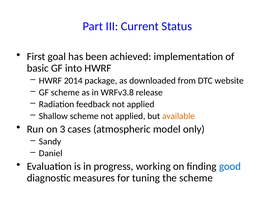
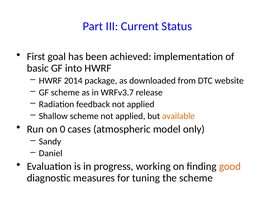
WRFv3.8: WRFv3.8 -> WRFv3.7
3: 3 -> 0
good colour: blue -> orange
